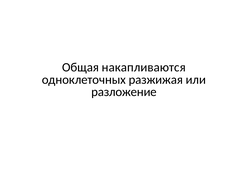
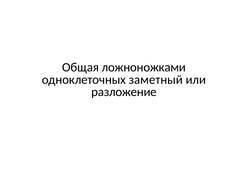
накапливаются: накапливаются -> ложноножками
разжижая: разжижая -> заметный
